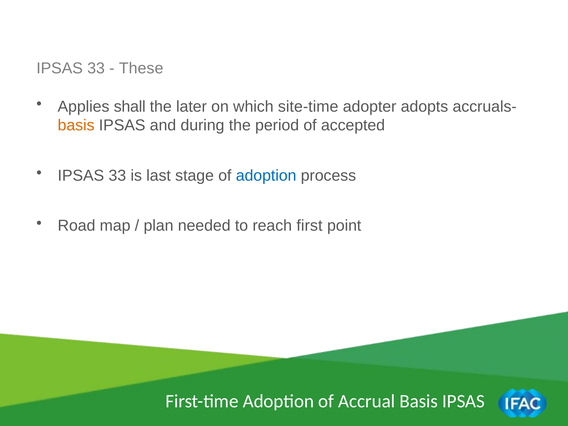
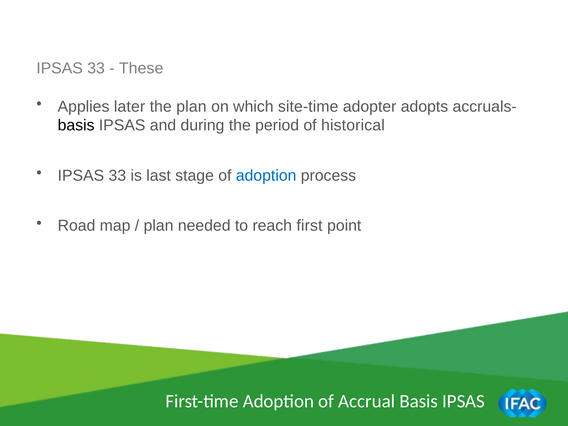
shall: shall -> later
the later: later -> plan
basis at (76, 125) colour: orange -> black
accepted: accepted -> historical
